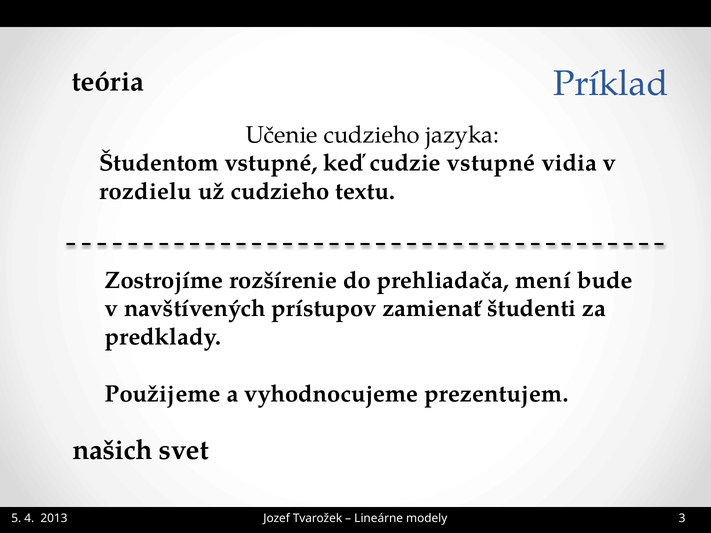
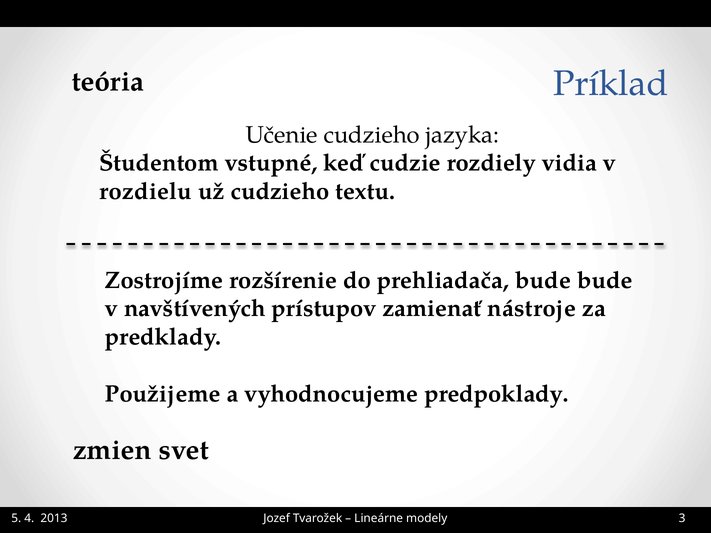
cudzie vstupné: vstupné -> rozdiely
prehliadača mení: mení -> bude
študenti: študenti -> nástroje
prezentujem: prezentujem -> predpoklady
našich: našich -> zmien
